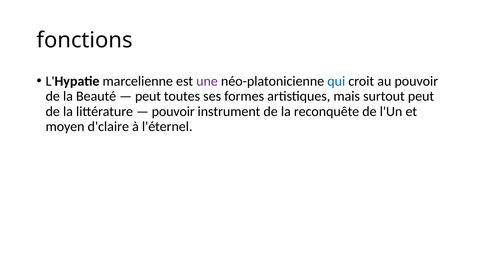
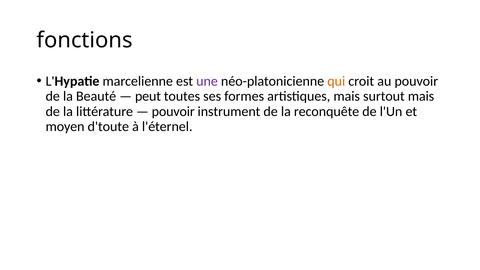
qui colour: blue -> orange
surtout peut: peut -> mais
d'claire: d'claire -> d'toute
